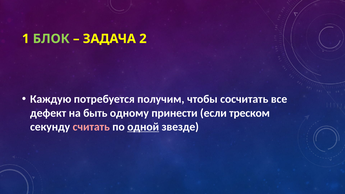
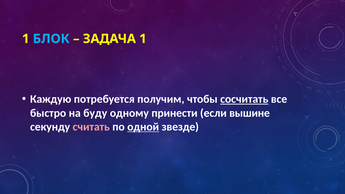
БЛОК colour: light green -> light blue
ЗАДАЧА 2: 2 -> 1
сосчитать underline: none -> present
дефект: дефект -> быстро
быть: быть -> буду
треском: треском -> вышине
